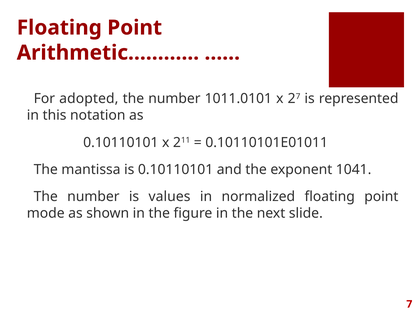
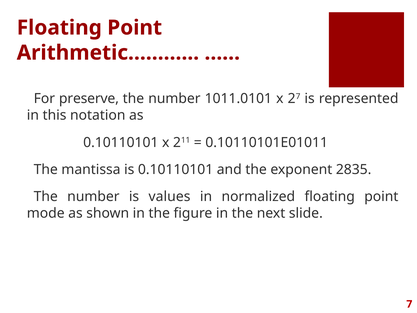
adopted: adopted -> preserve
1041: 1041 -> 2835
